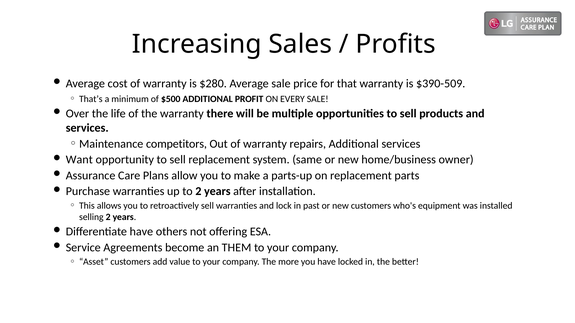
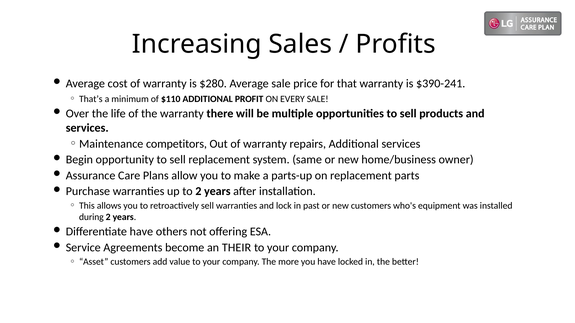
$390-509: $390-509 -> $390-241
$500: $500 -> $110
Want: Want -> Begin
selling: selling -> during
THEM: THEM -> THEIR
